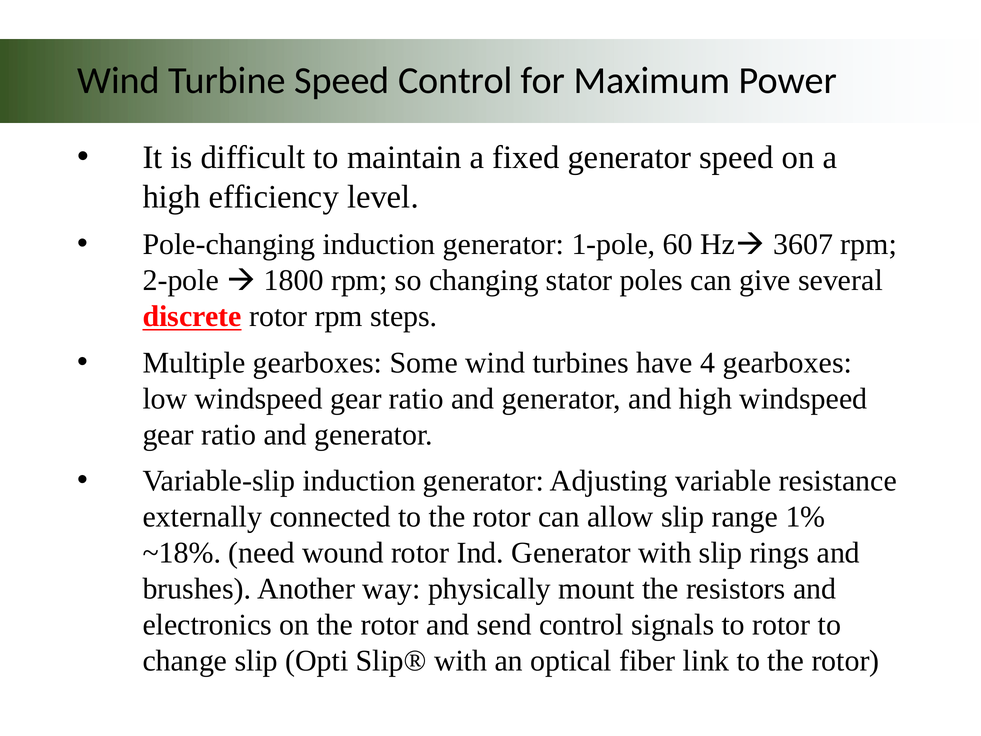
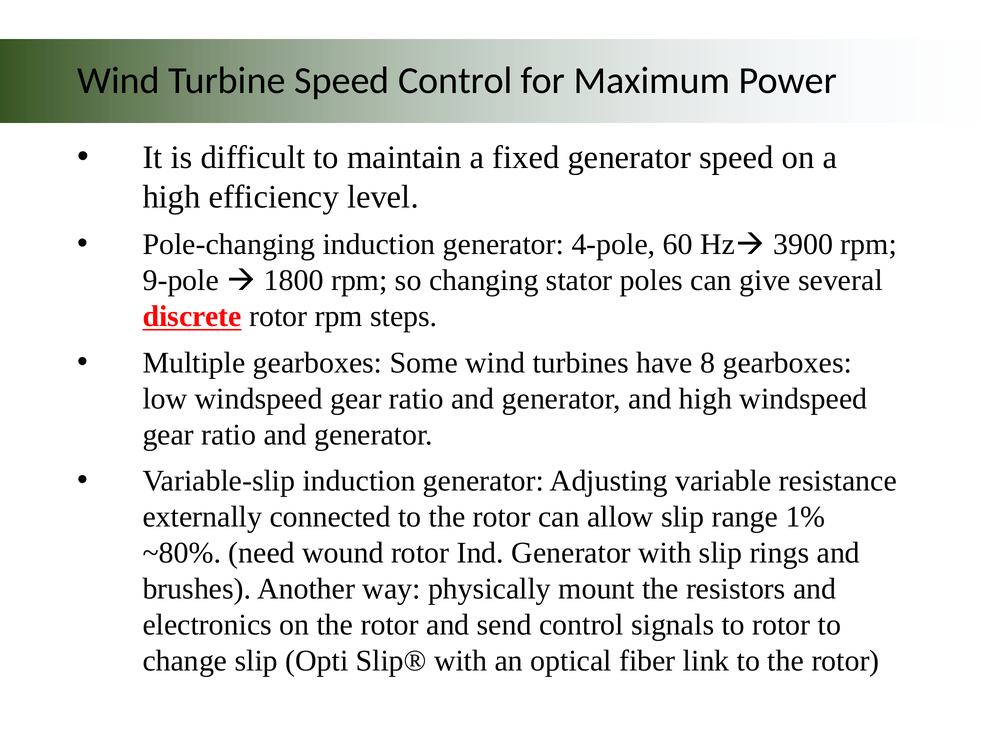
1-pole: 1-pole -> 4-pole
3607: 3607 -> 3900
2-pole: 2-pole -> 9-pole
4: 4 -> 8
~18%: ~18% -> ~80%
